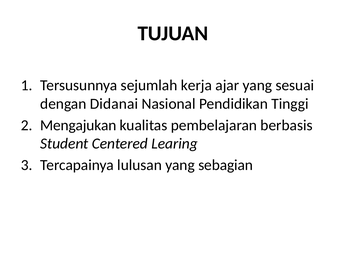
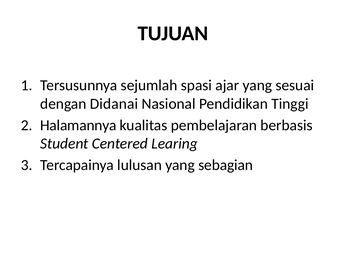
kerja: kerja -> spasi
Mengajukan: Mengajukan -> Halamannya
